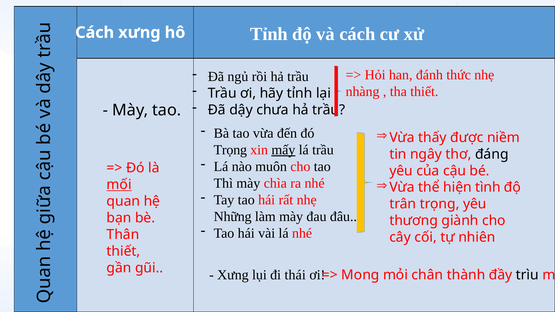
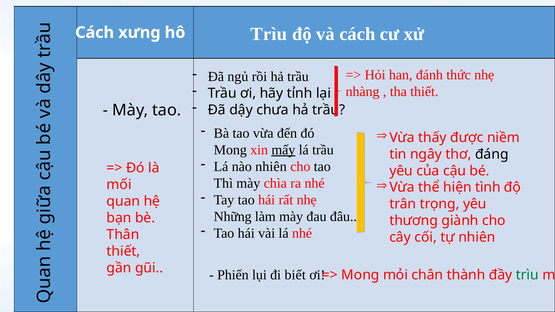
hô Tỉnh: Tỉnh -> Trìu
Trọng at (230, 150): Trọng -> Mong
nào muôn: muôn -> nhiên
mối underline: present -> none
Xưng at (233, 275): Xưng -> Phiến
thái: thái -> biết
trìu at (527, 275) colour: black -> green
